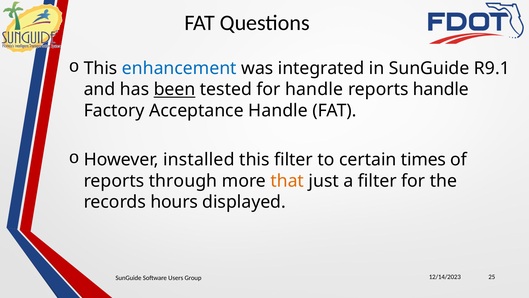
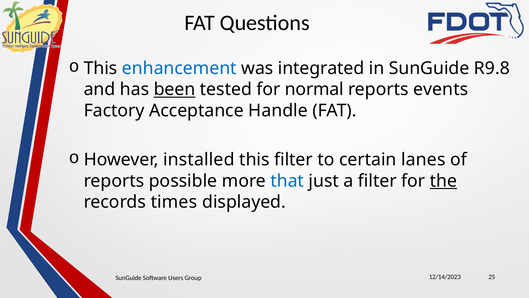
R9.1: R9.1 -> R9.8
for handle: handle -> normal
reports handle: handle -> events
times: times -> lanes
through: through -> possible
that colour: orange -> blue
the underline: none -> present
hours: hours -> times
